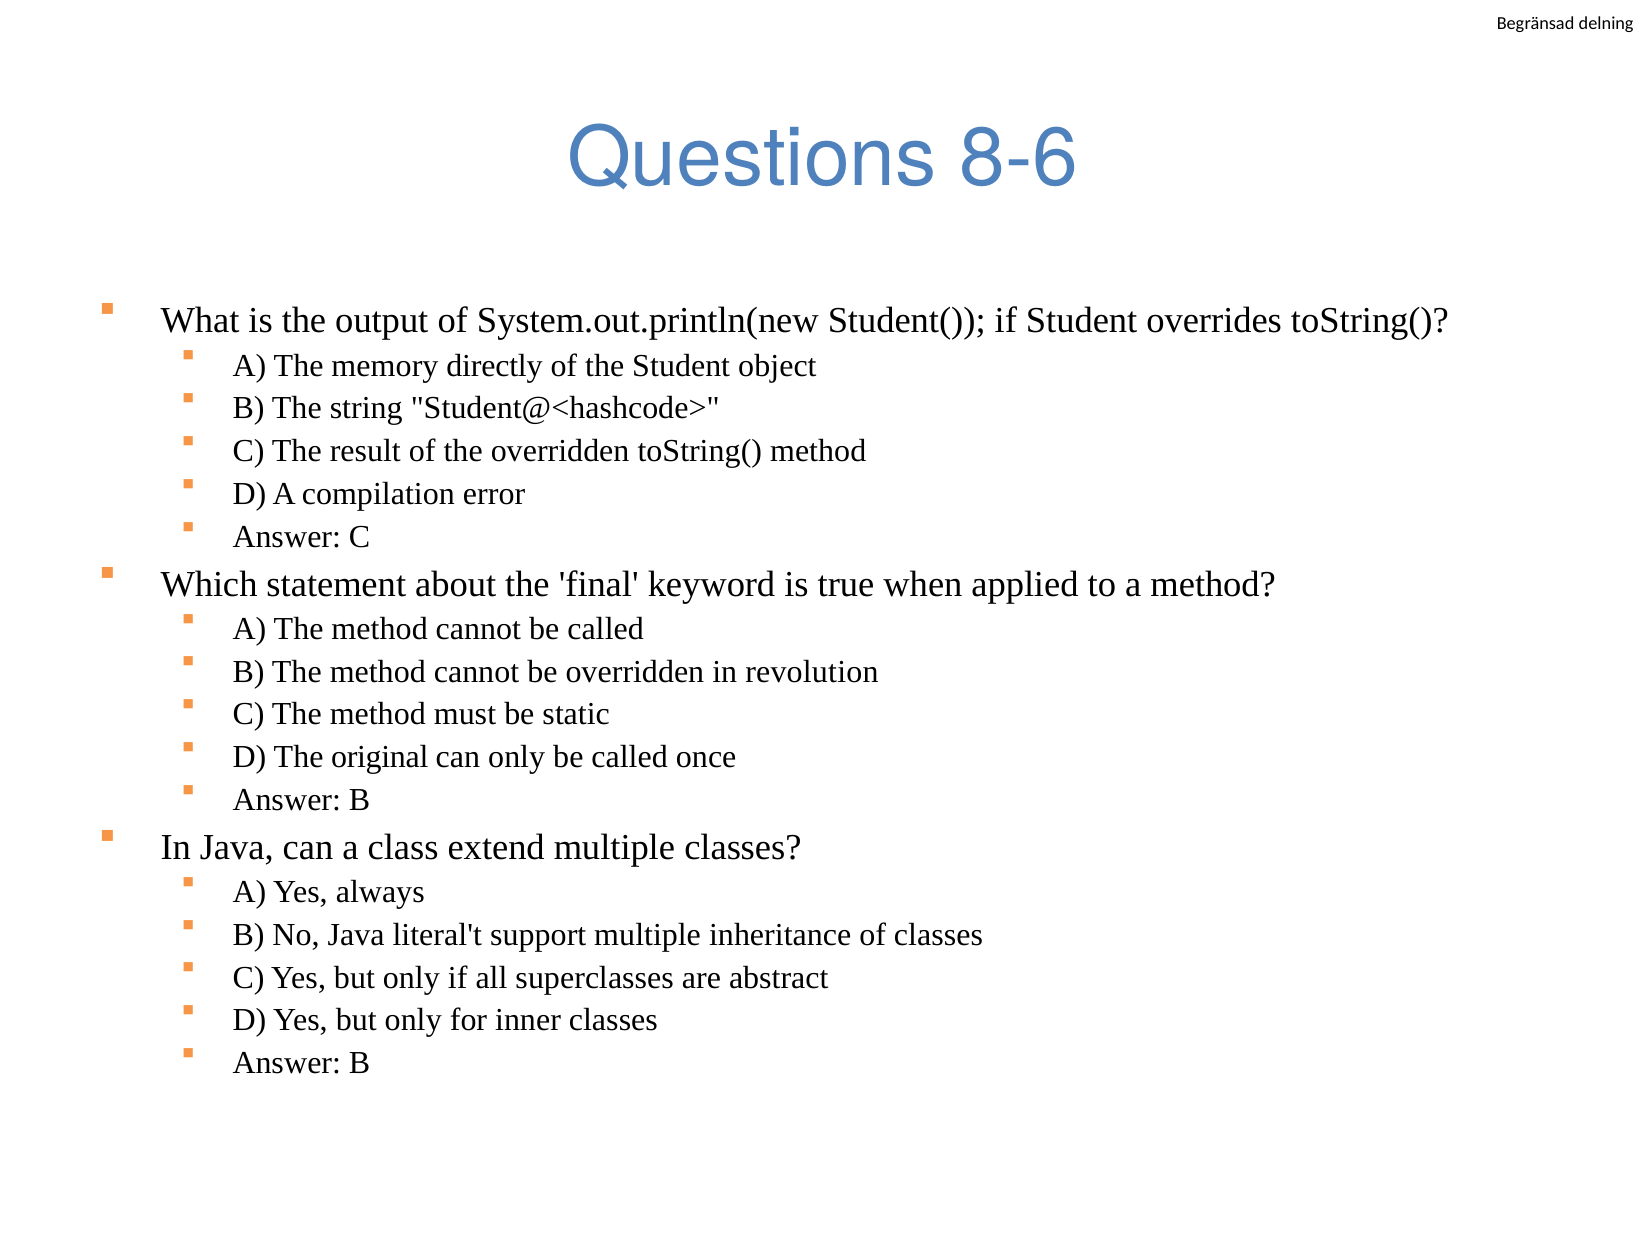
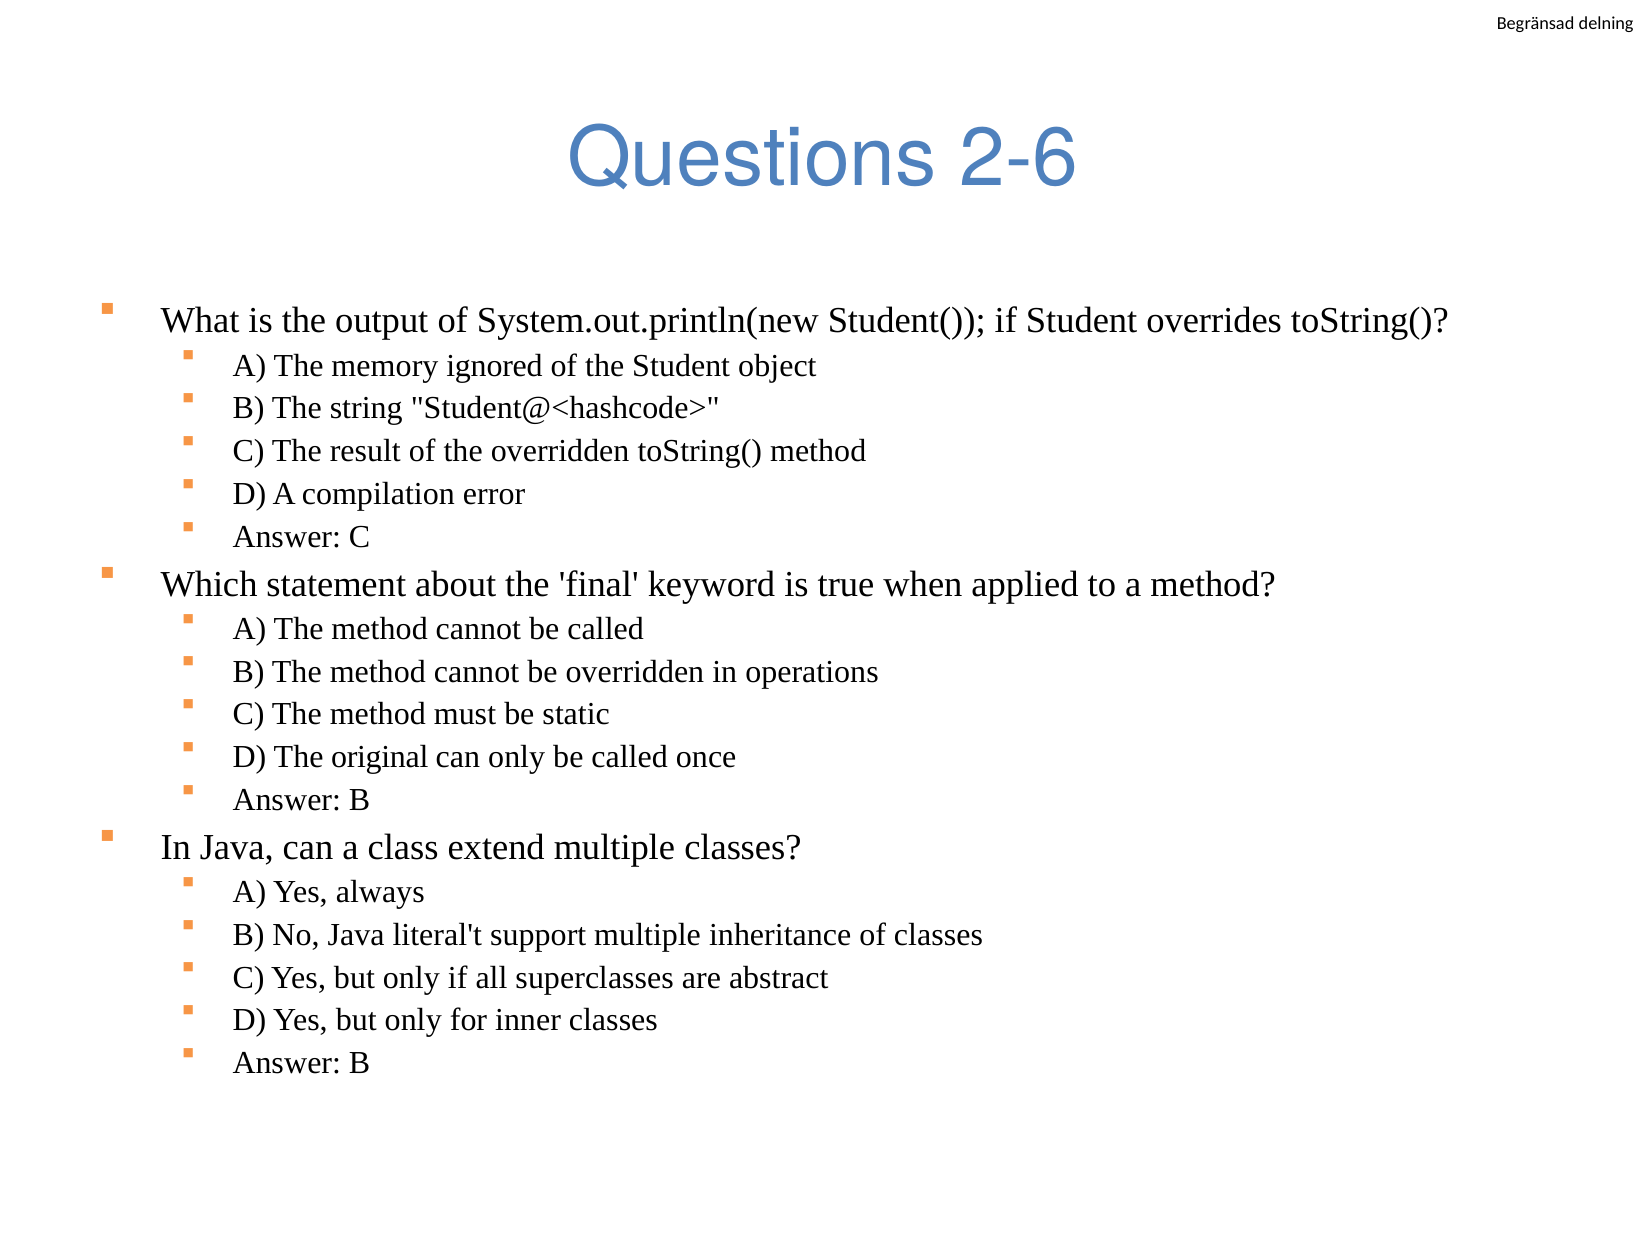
8-6: 8-6 -> 2-6
directly: directly -> ignored
revolution: revolution -> operations
